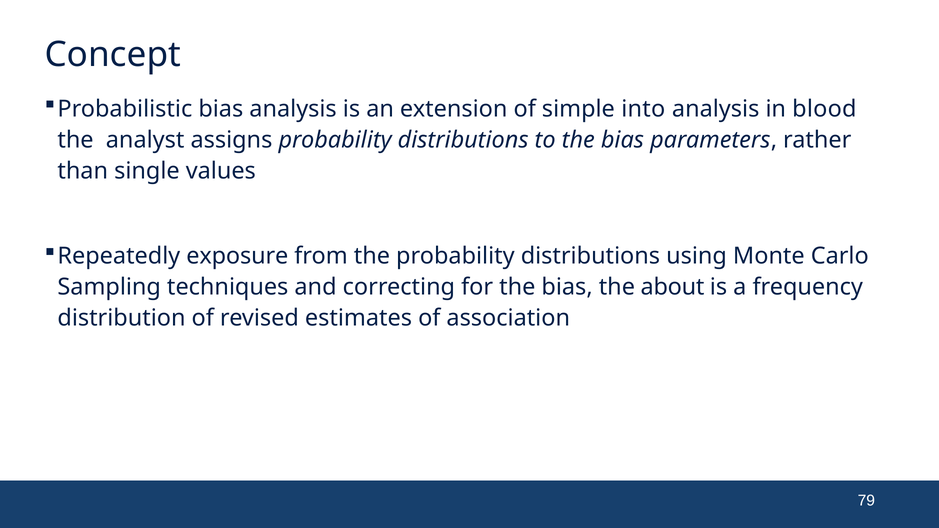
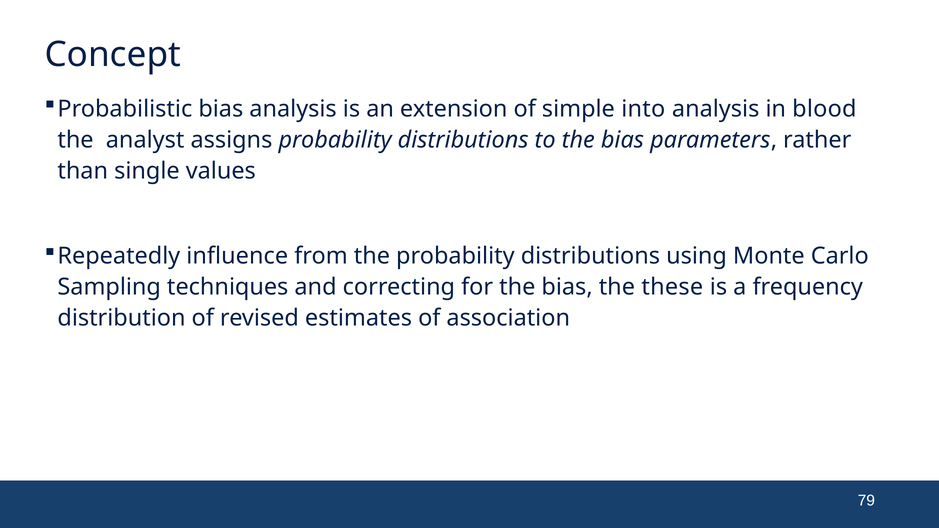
exposure: exposure -> influence
about: about -> these
